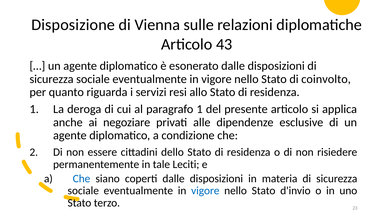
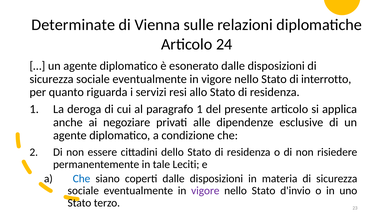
Disposizione: Disposizione -> Determinate
43: 43 -> 24
coinvolto: coinvolto -> interrotto
vigore at (205, 190) colour: blue -> purple
